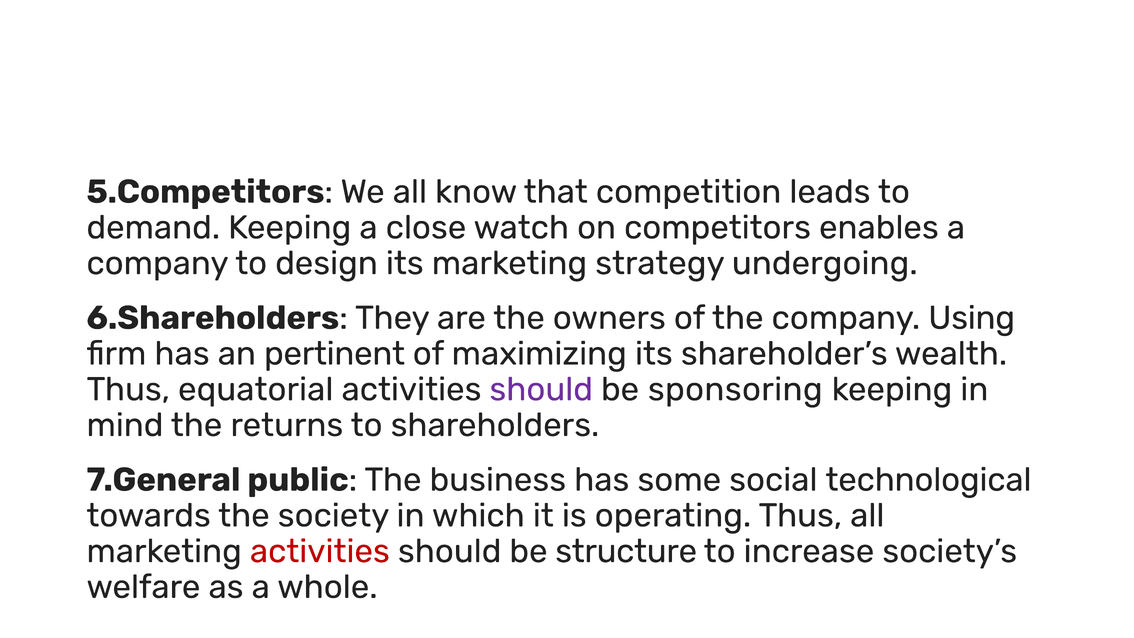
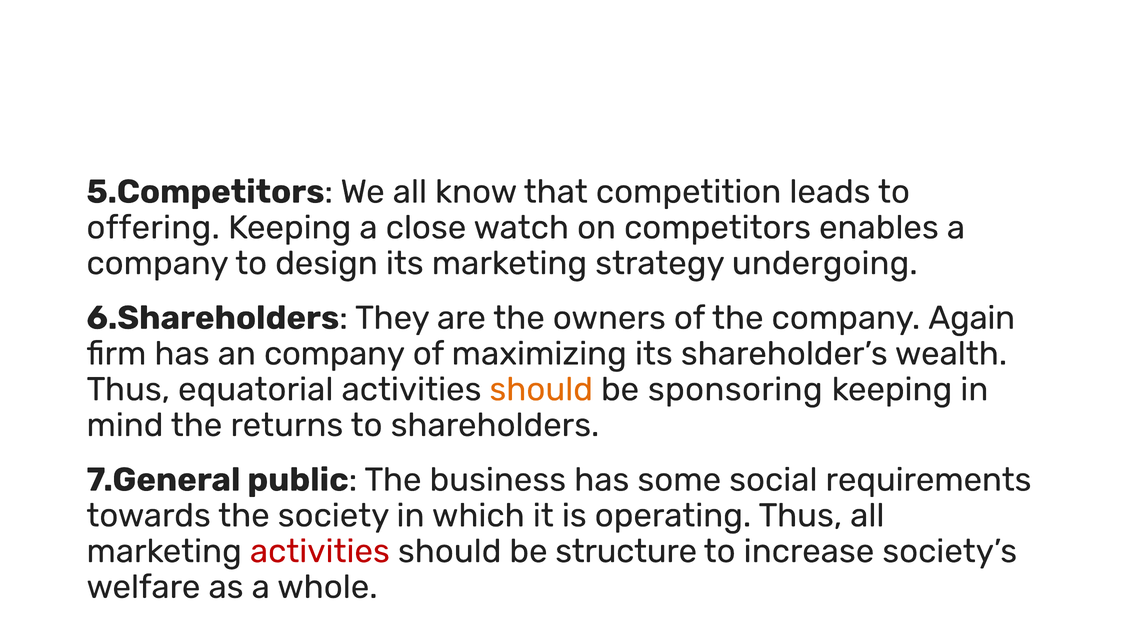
demand: demand -> offering
Using: Using -> Again
an pertinent: pertinent -> company
should at (541, 389) colour: purple -> orange
technological: technological -> requirements
